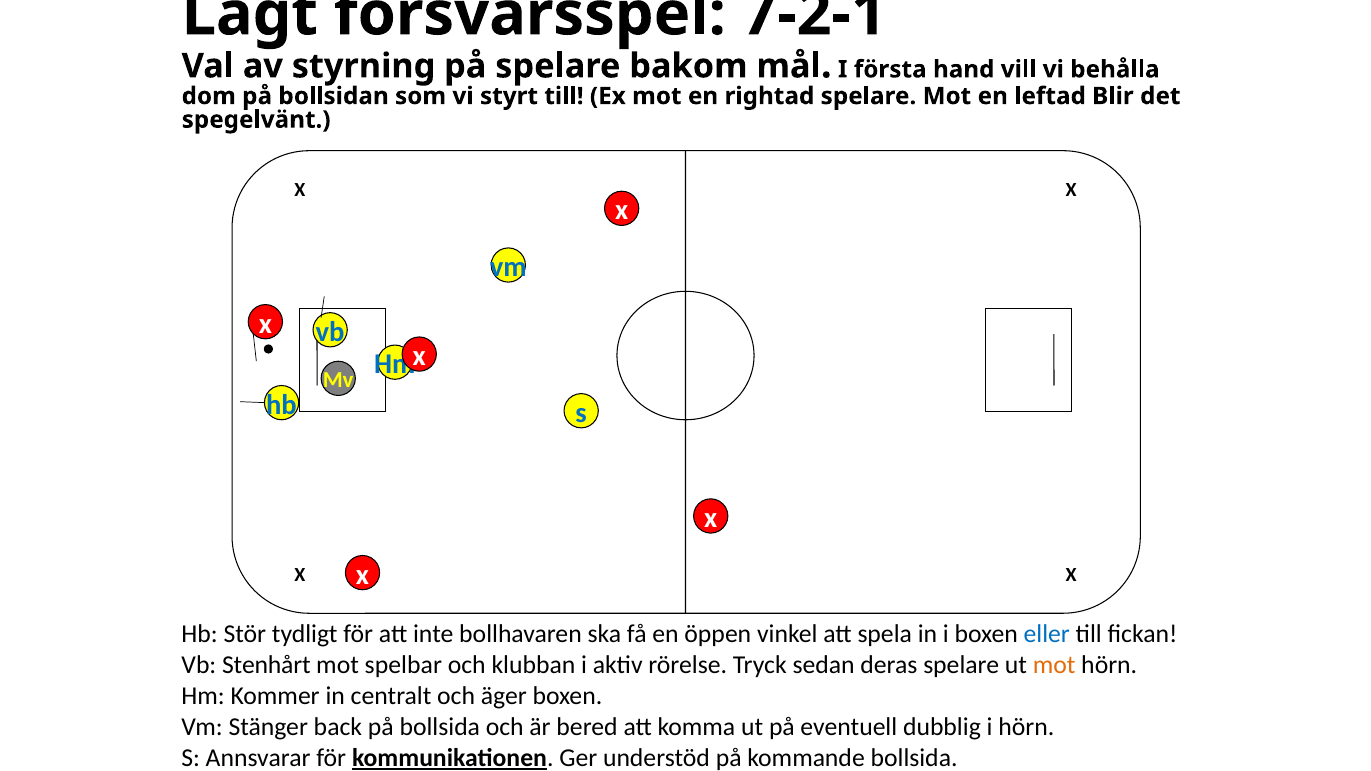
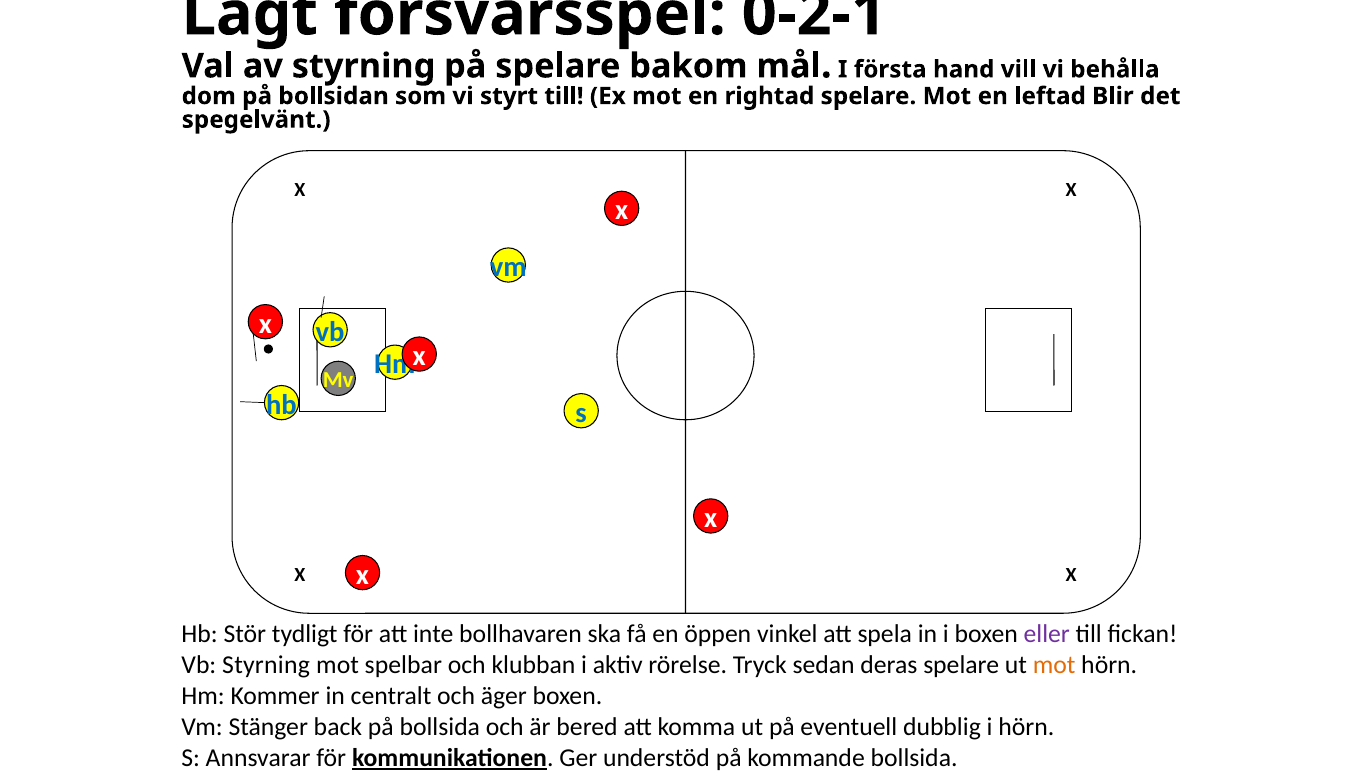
7-2-1: 7-2-1 -> 0-2-1
eller colour: blue -> purple
Vb Stenhårt: Stenhårt -> Styrning
